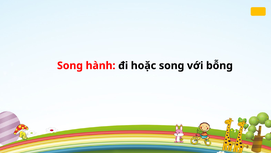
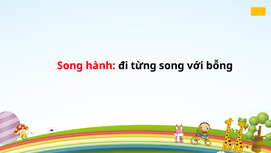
hoặc: hoặc -> từng
